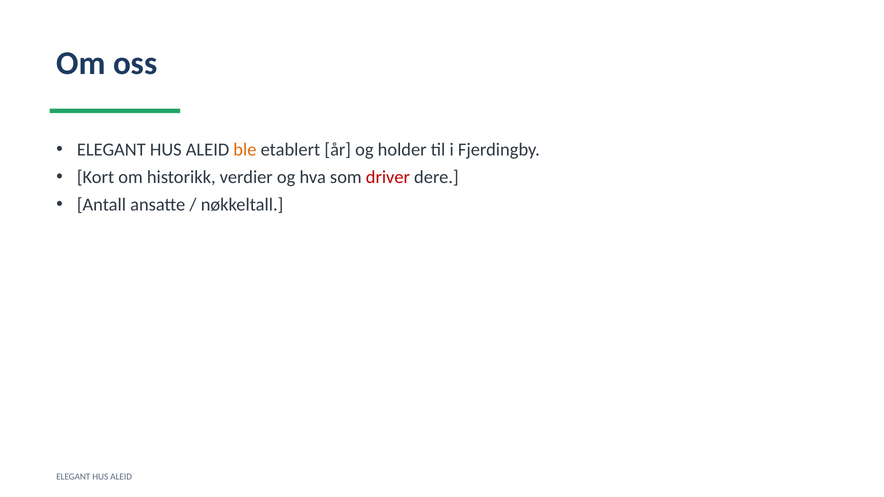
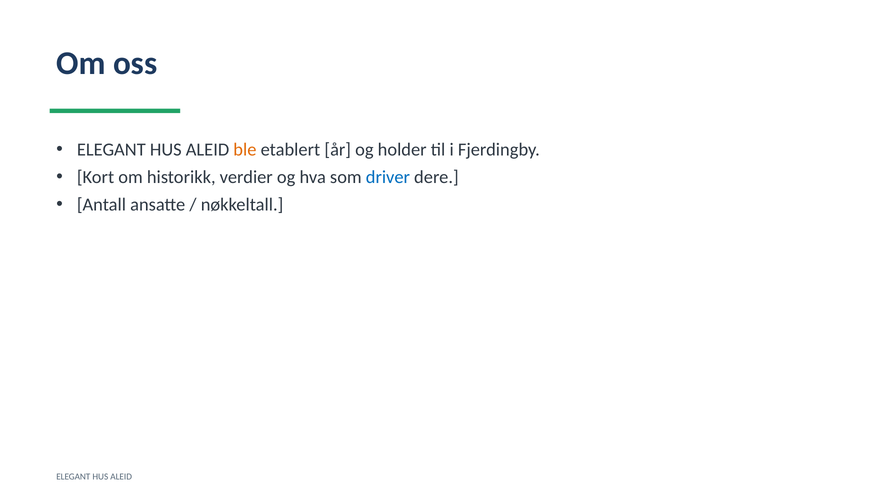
driver colour: red -> blue
